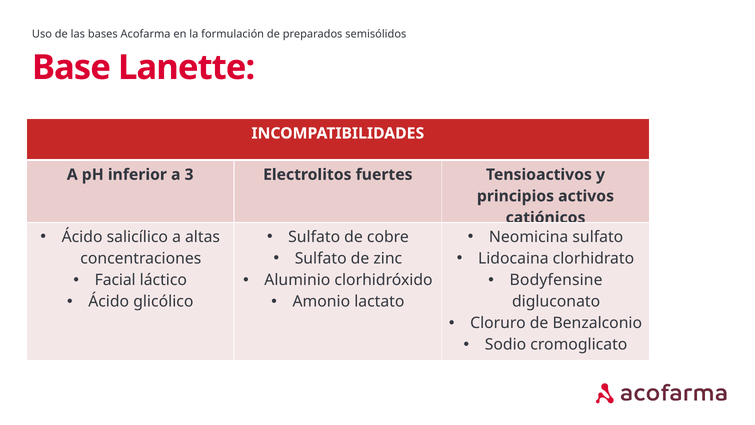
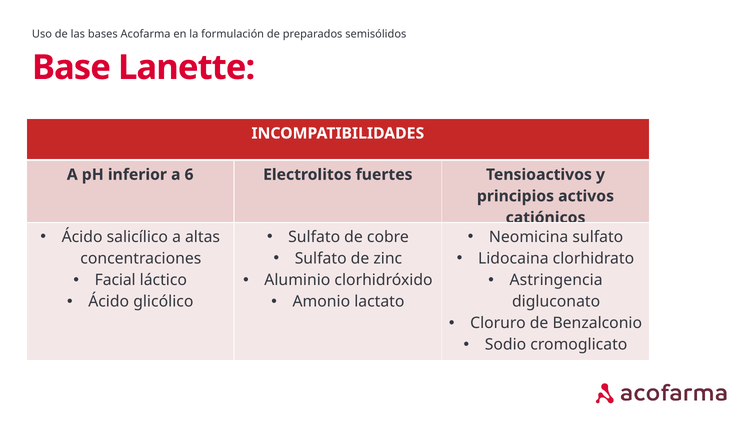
3: 3 -> 6
Bodyfensine: Bodyfensine -> Astringencia
